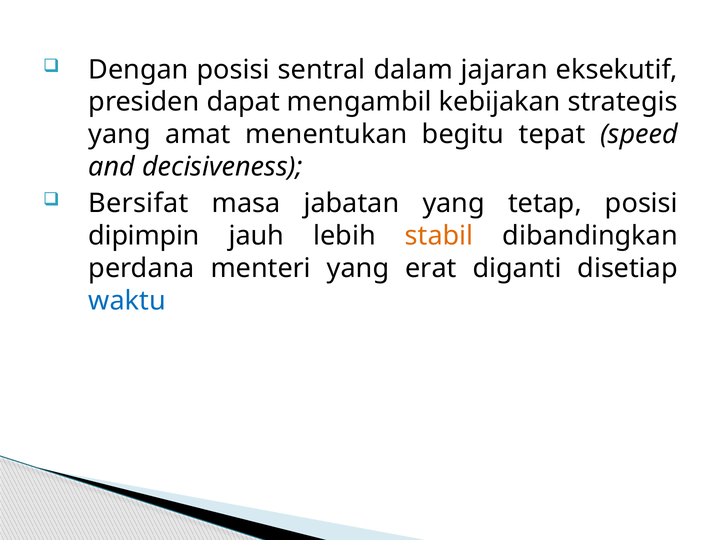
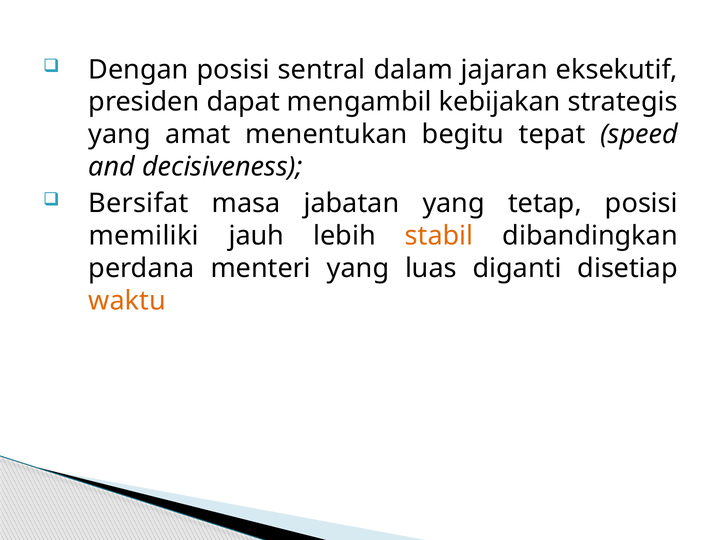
dipimpin: dipimpin -> memiliki
erat: erat -> luas
waktu colour: blue -> orange
